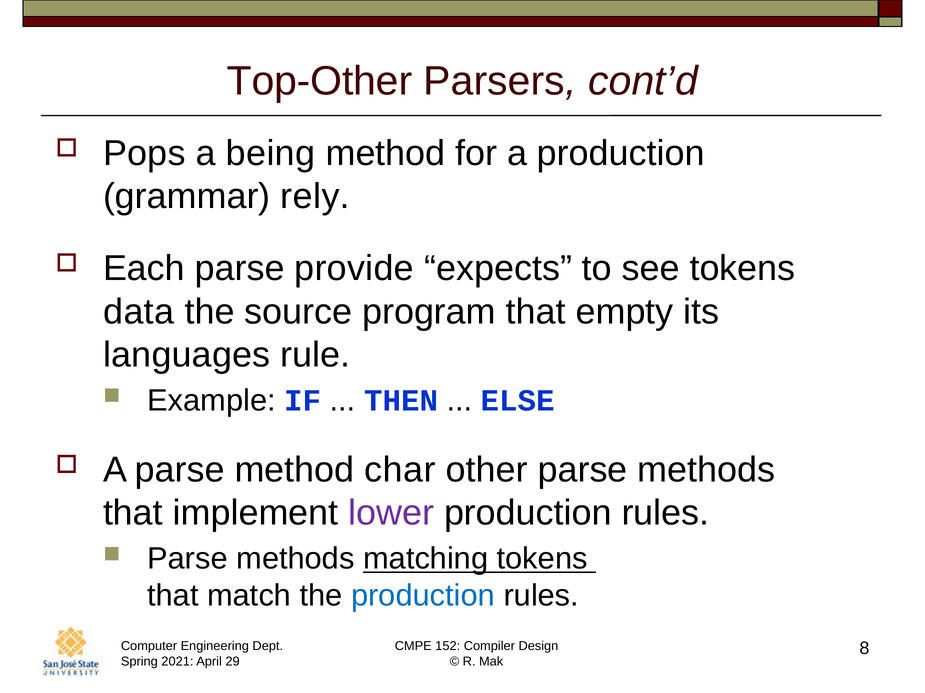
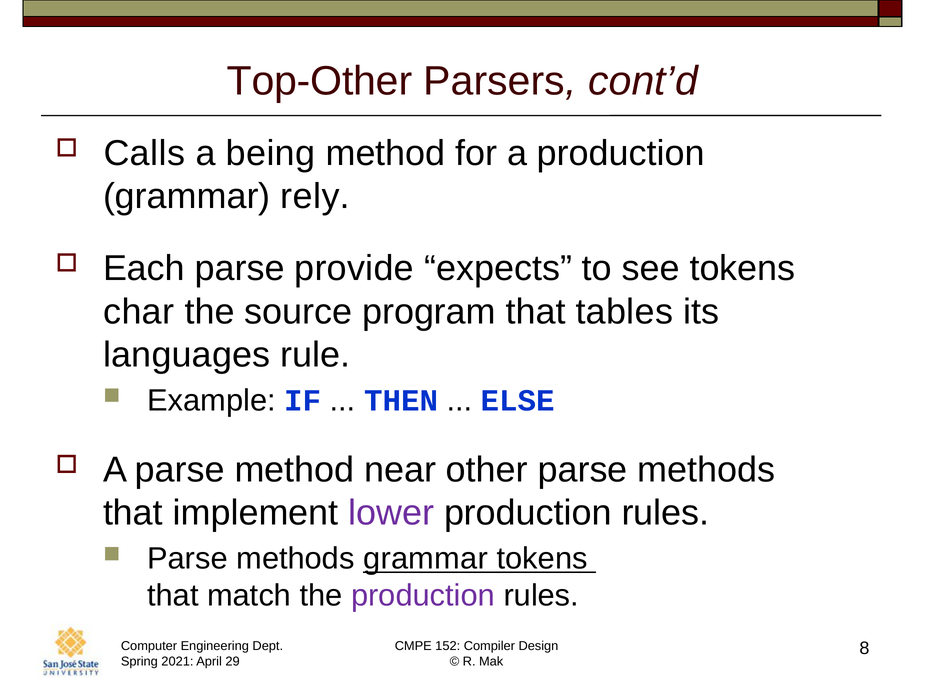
Pops: Pops -> Calls
data: data -> char
empty: empty -> tables
char: char -> near
methods matching: matching -> grammar
production at (423, 596) colour: blue -> purple
